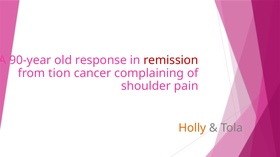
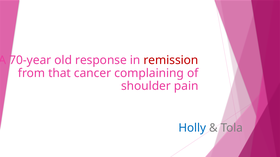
90-year: 90-year -> 70-year
tion: tion -> that
Holly colour: orange -> blue
